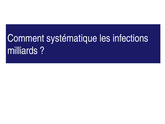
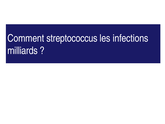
systématique: systématique -> streptococcus
